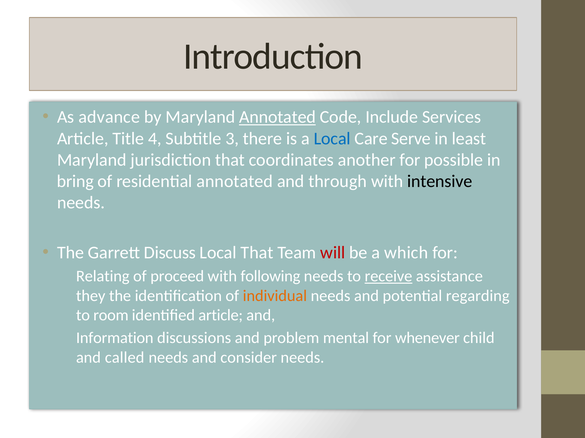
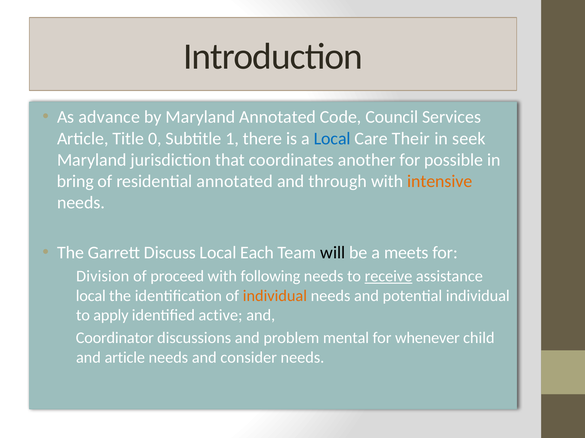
Annotated at (277, 117) underline: present -> none
Include: Include -> Council
4: 4 -> 0
3: 3 -> 1
Serve: Serve -> Their
least: least -> seek
intensive colour: black -> orange
Local That: That -> Each
will colour: red -> black
which: which -> meets
Relating: Relating -> Division
they at (91, 296): they -> local
potential regarding: regarding -> individual
room: room -> apply
identified article: article -> active
Information: Information -> Coordinator
and called: called -> article
